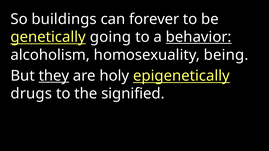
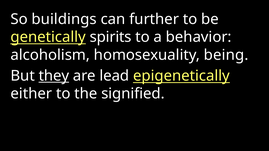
forever: forever -> further
going: going -> spirits
behavior underline: present -> none
holy: holy -> lead
drugs: drugs -> either
